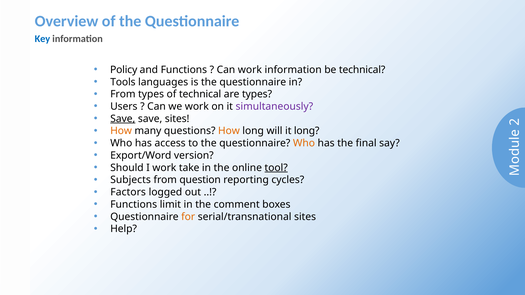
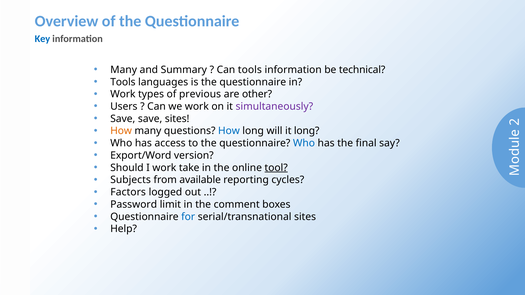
Policy at (124, 70): Policy -> Many
and Functions: Functions -> Summary
Can work: work -> tools
From at (123, 94): From -> Work
of technical: technical -> previous
are types: types -> other
Save at (123, 119) underline: present -> none
How at (229, 131) colour: orange -> blue
Who at (304, 143) colour: orange -> blue
question: question -> available
Functions at (134, 205): Functions -> Password
for colour: orange -> blue
